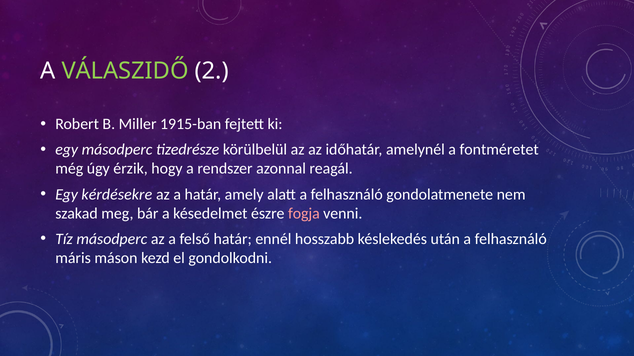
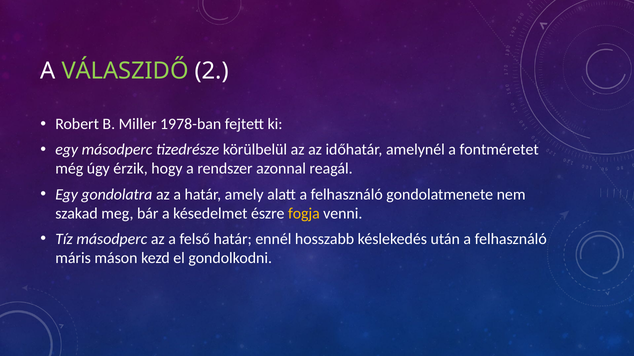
1915-ban: 1915-ban -> 1978-ban
kérdésekre: kérdésekre -> gondolatra
fogja colour: pink -> yellow
